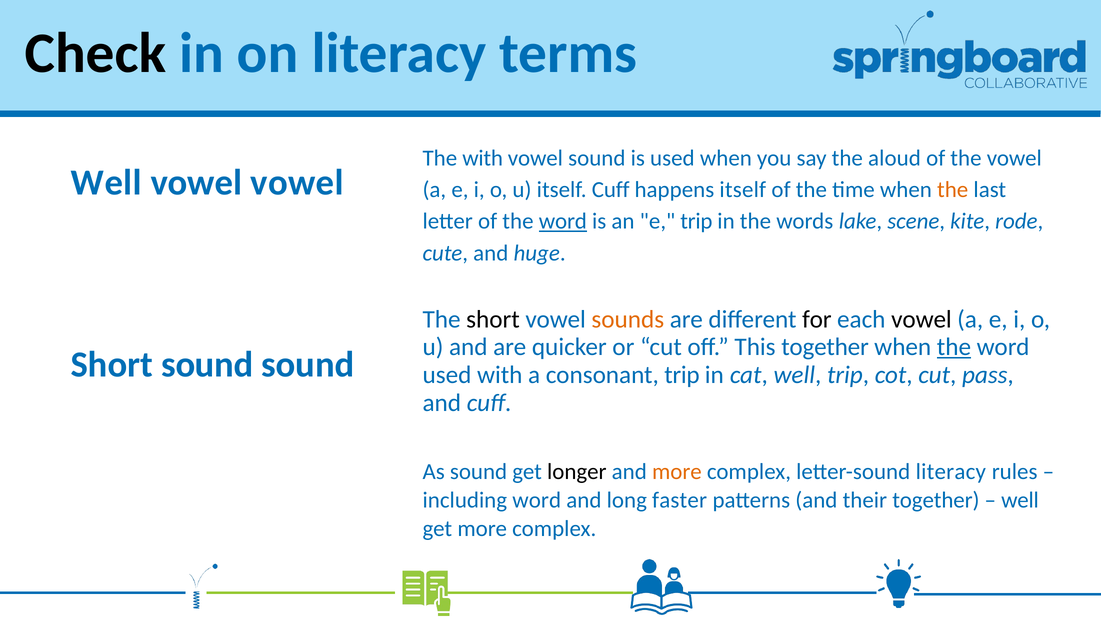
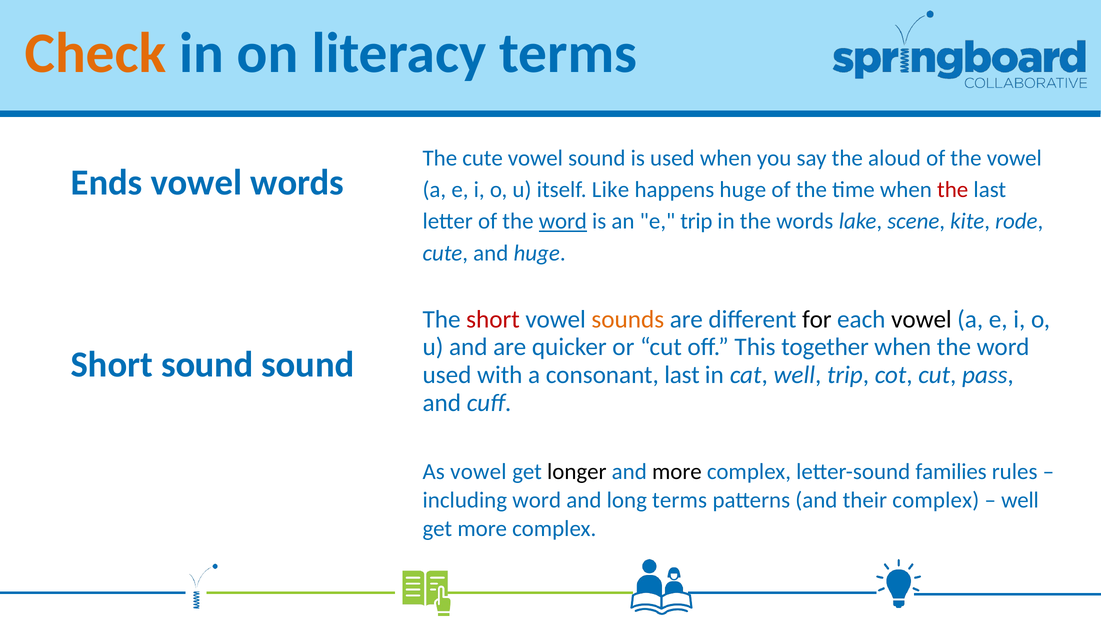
Check colour: black -> orange
The with: with -> cute
Well at (106, 183): Well -> Ends
vowel vowel: vowel -> words
itself Cuff: Cuff -> Like
happens itself: itself -> huge
the at (953, 190) colour: orange -> red
short at (493, 319) colour: black -> red
the at (954, 347) underline: present -> none
consonant trip: trip -> last
As sound: sound -> vowel
more at (677, 472) colour: orange -> black
letter-sound literacy: literacy -> families
long faster: faster -> terms
their together: together -> complex
